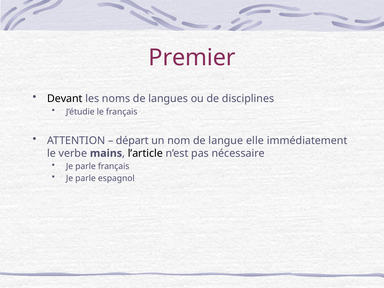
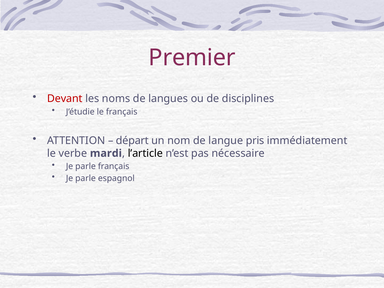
Devant colour: black -> red
elle: elle -> pris
mains: mains -> mardi
